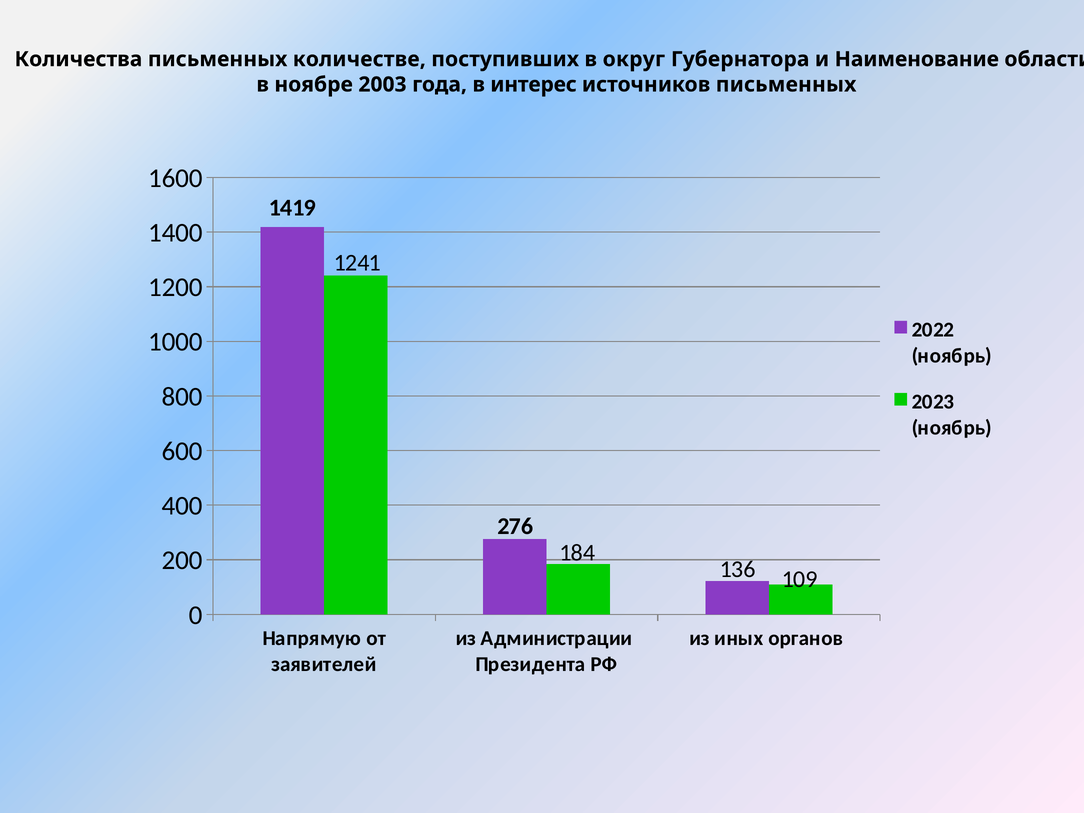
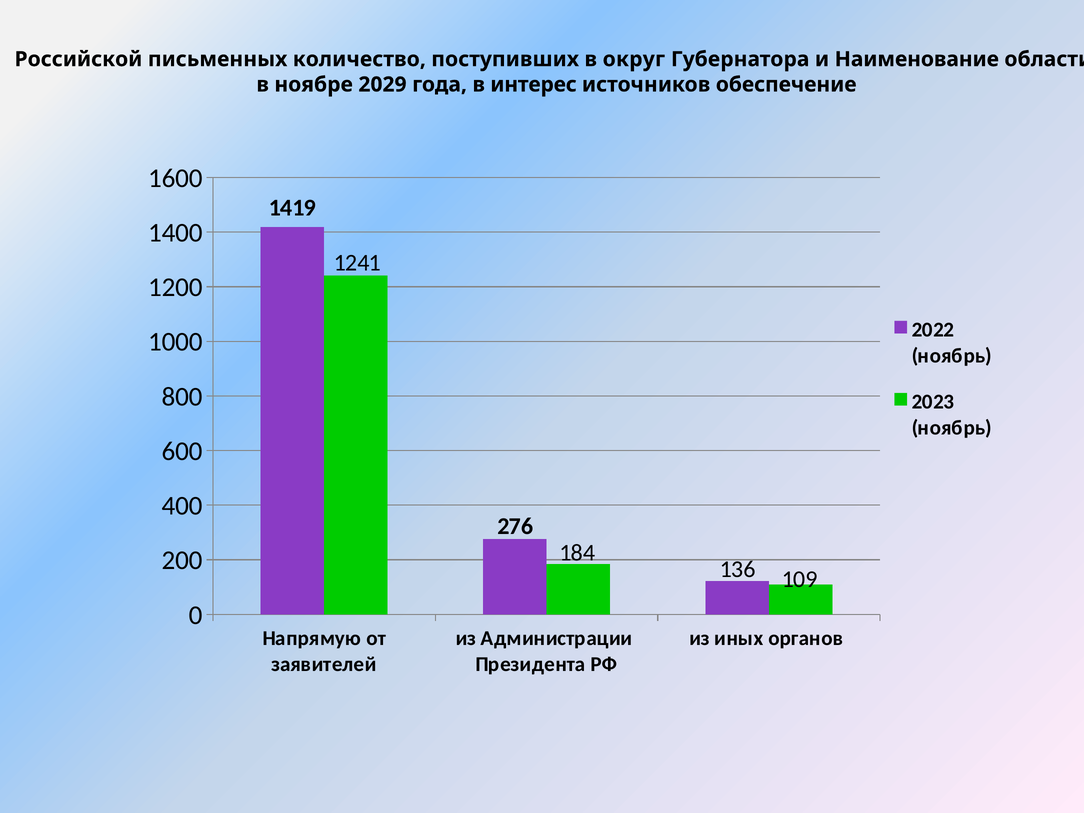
Количества: Количества -> Российской
количестве: количестве -> количество
2003: 2003 -> 2029
источников письменных: письменных -> обеспечение
